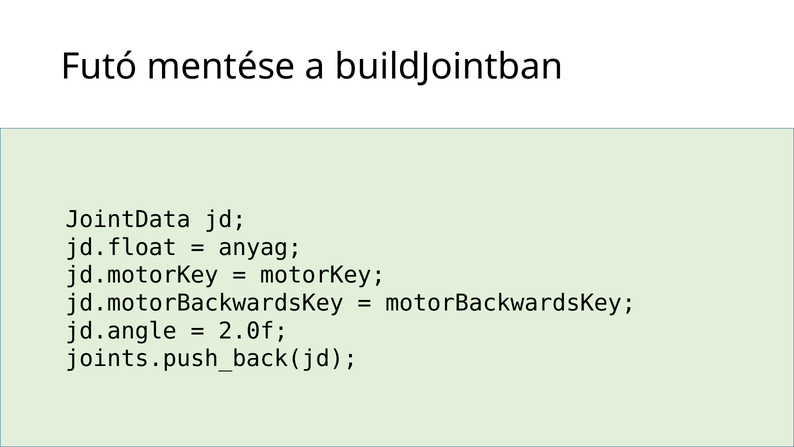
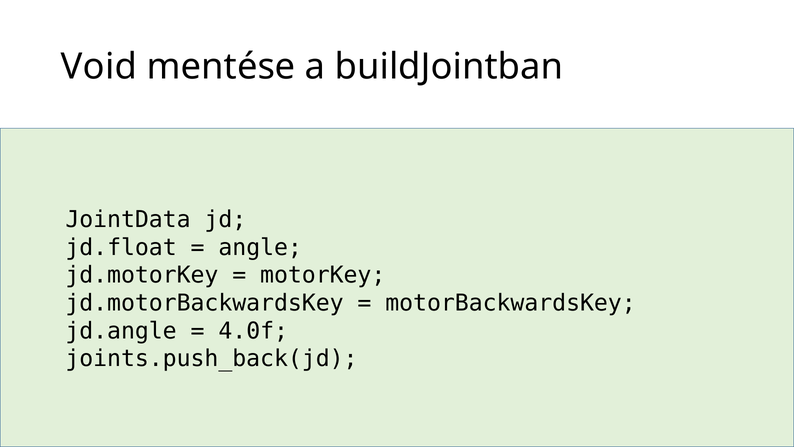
Futó: Futó -> Void
anyag: anyag -> angle
2.0f: 2.0f -> 4.0f
